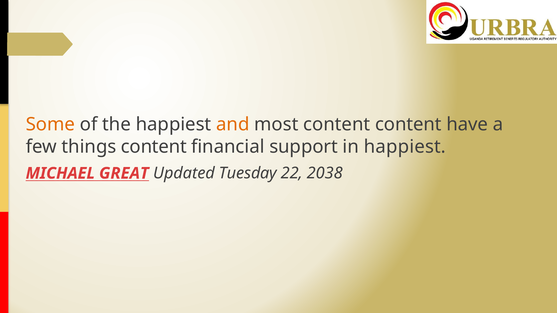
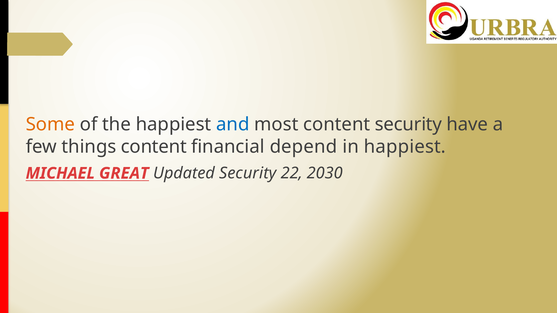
and colour: orange -> blue
content content: content -> security
support: support -> depend
Updated Tuesday: Tuesday -> Security
2038: 2038 -> 2030
